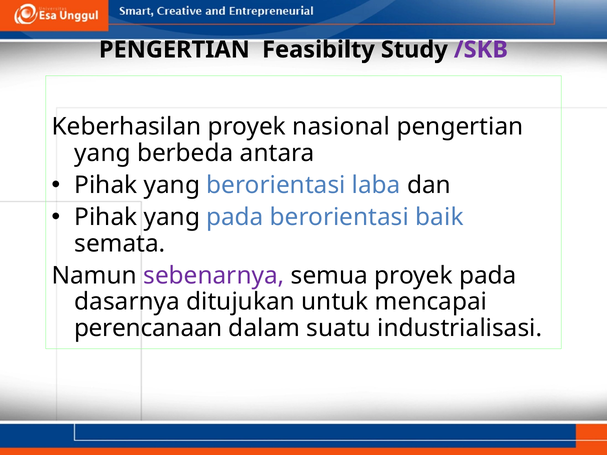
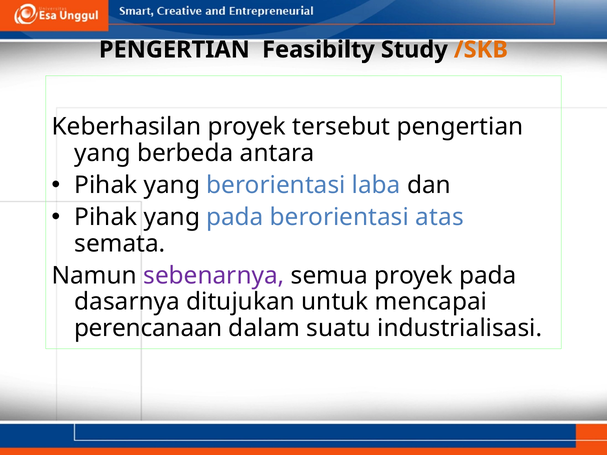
/SKB colour: purple -> orange
nasional: nasional -> tersebut
baik: baik -> atas
